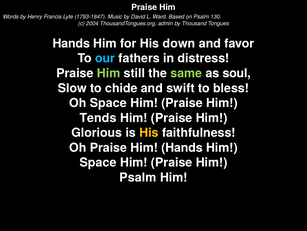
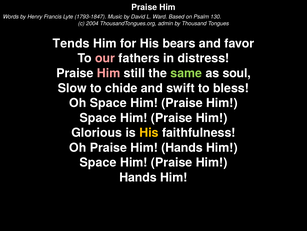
Hands at (71, 43): Hands -> Tends
down: down -> bears
our colour: light blue -> pink
Him at (109, 73) colour: light green -> pink
Tends at (98, 118): Tends -> Space
Psalm at (138, 177): Psalm -> Hands
